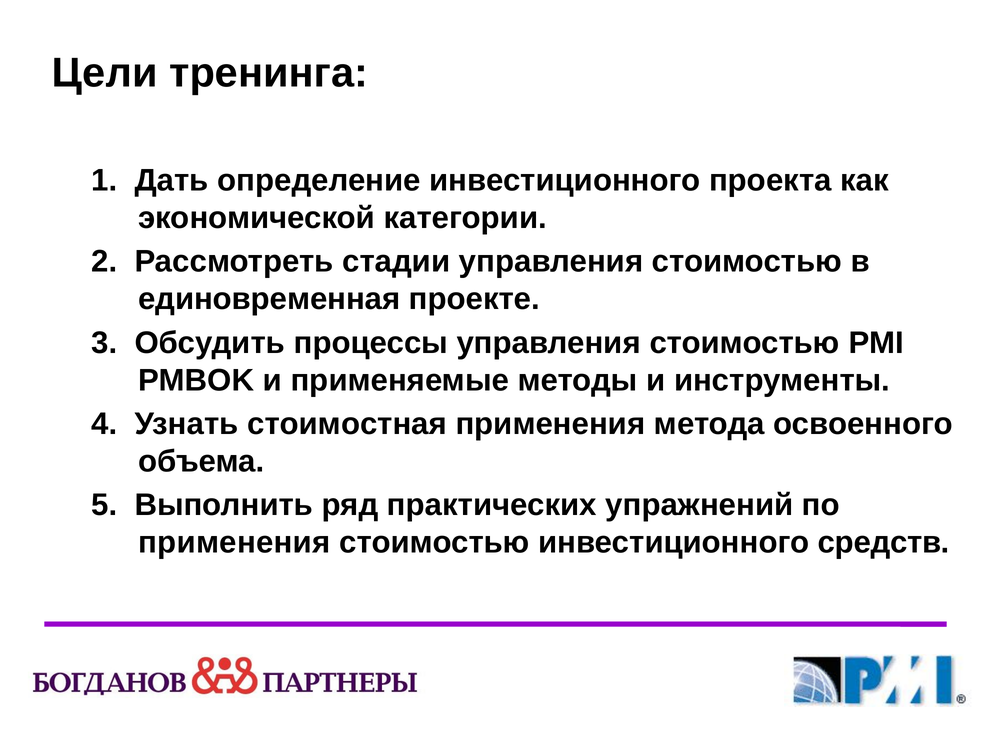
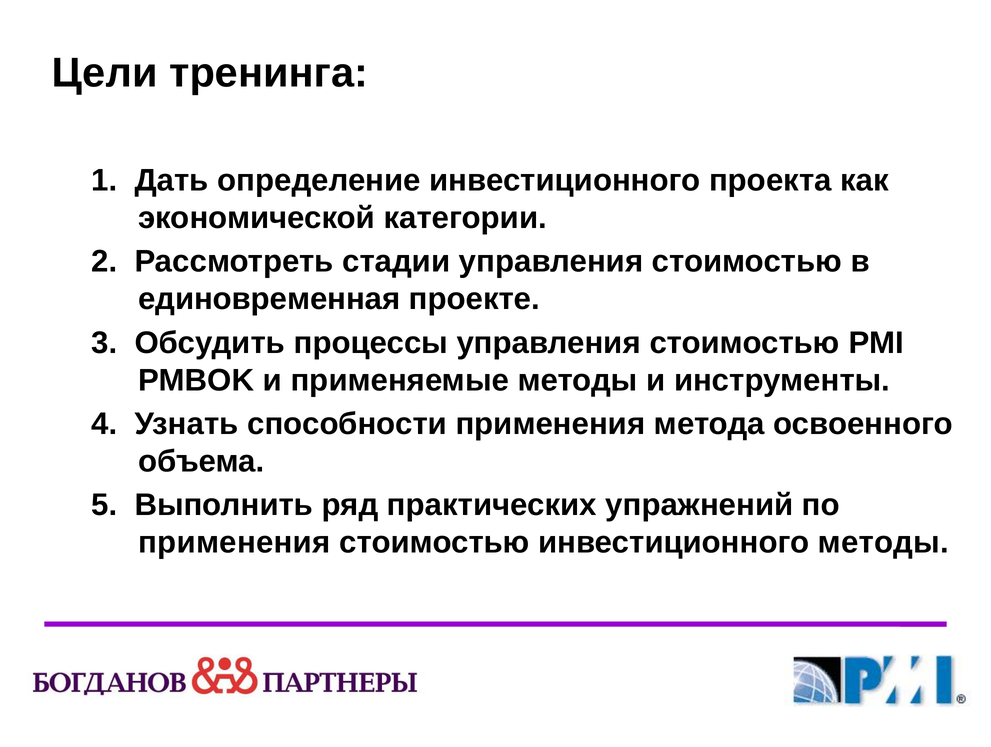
стоимостная: стоимостная -> способности
инвестиционного средств: средств -> методы
